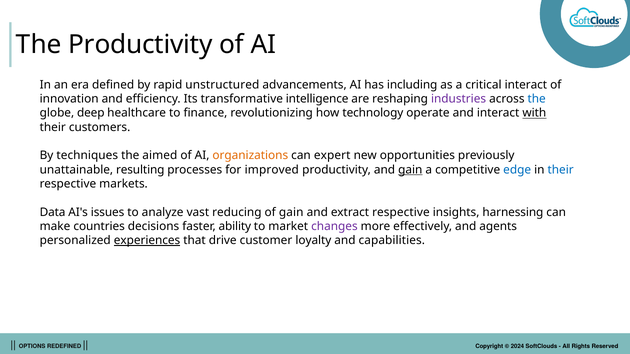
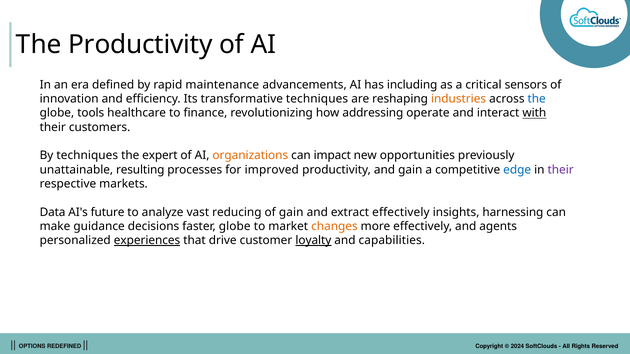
unstructured: unstructured -> maintenance
critical interact: interact -> sensors
transformative intelligence: intelligence -> techniques
industries colour: purple -> orange
deep: deep -> tools
technology: technology -> addressing
aimed: aimed -> expert
expert: expert -> impact
gain at (410, 170) underline: present -> none
their at (561, 170) colour: blue -> purple
issues: issues -> future
extract respective: respective -> effectively
countries: countries -> guidance
faster ability: ability -> globe
changes colour: purple -> orange
loyalty underline: none -> present
